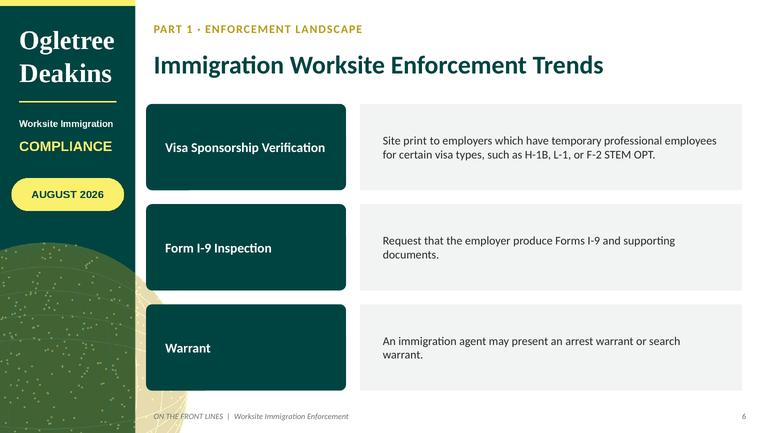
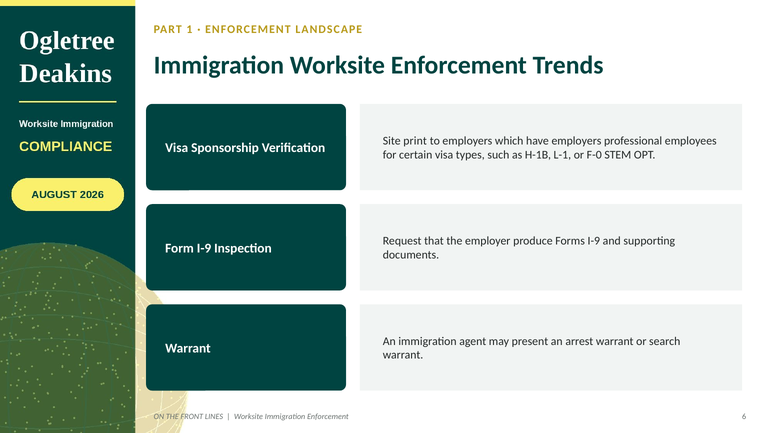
have temporary: temporary -> employers
F-2: F-2 -> F-0
